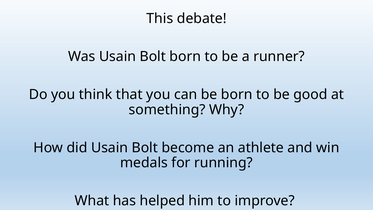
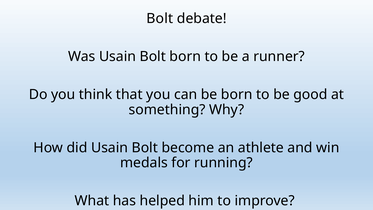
This at (160, 18): This -> Bolt
